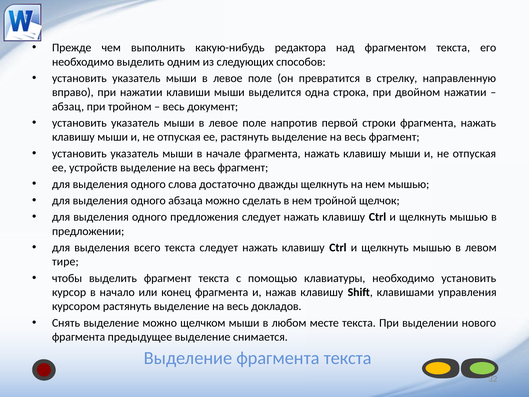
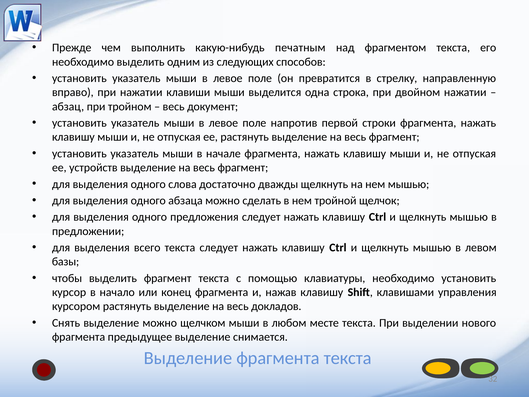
редактора: редактора -> печатным
тире: тире -> базы
